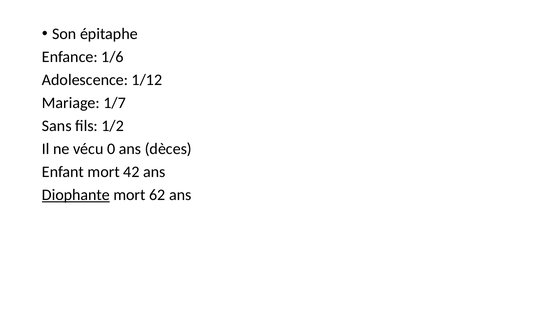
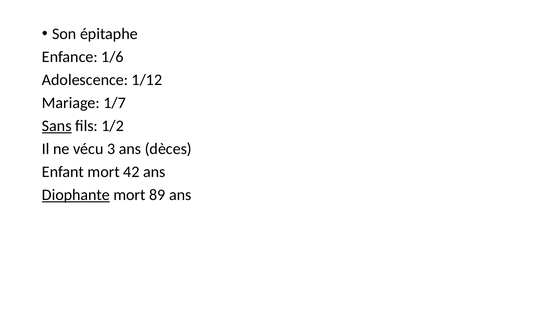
Sans underline: none -> present
0: 0 -> 3
62: 62 -> 89
